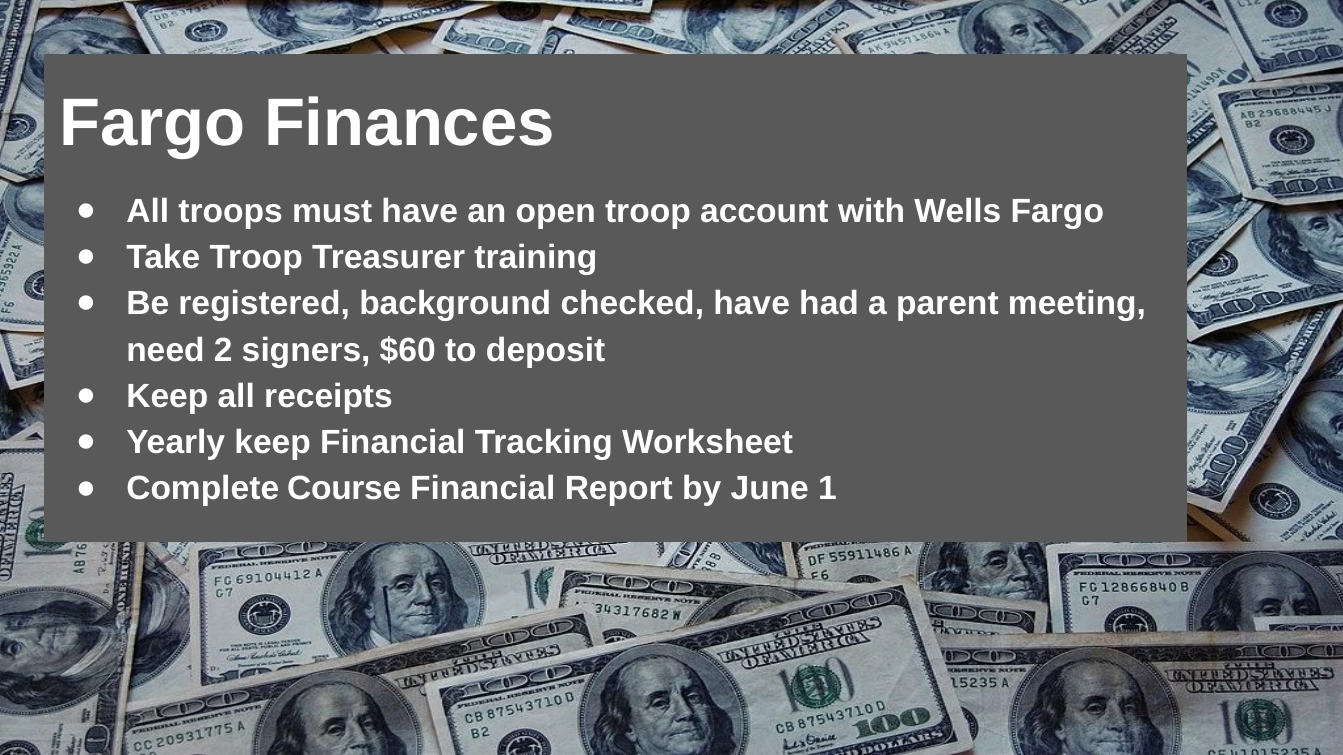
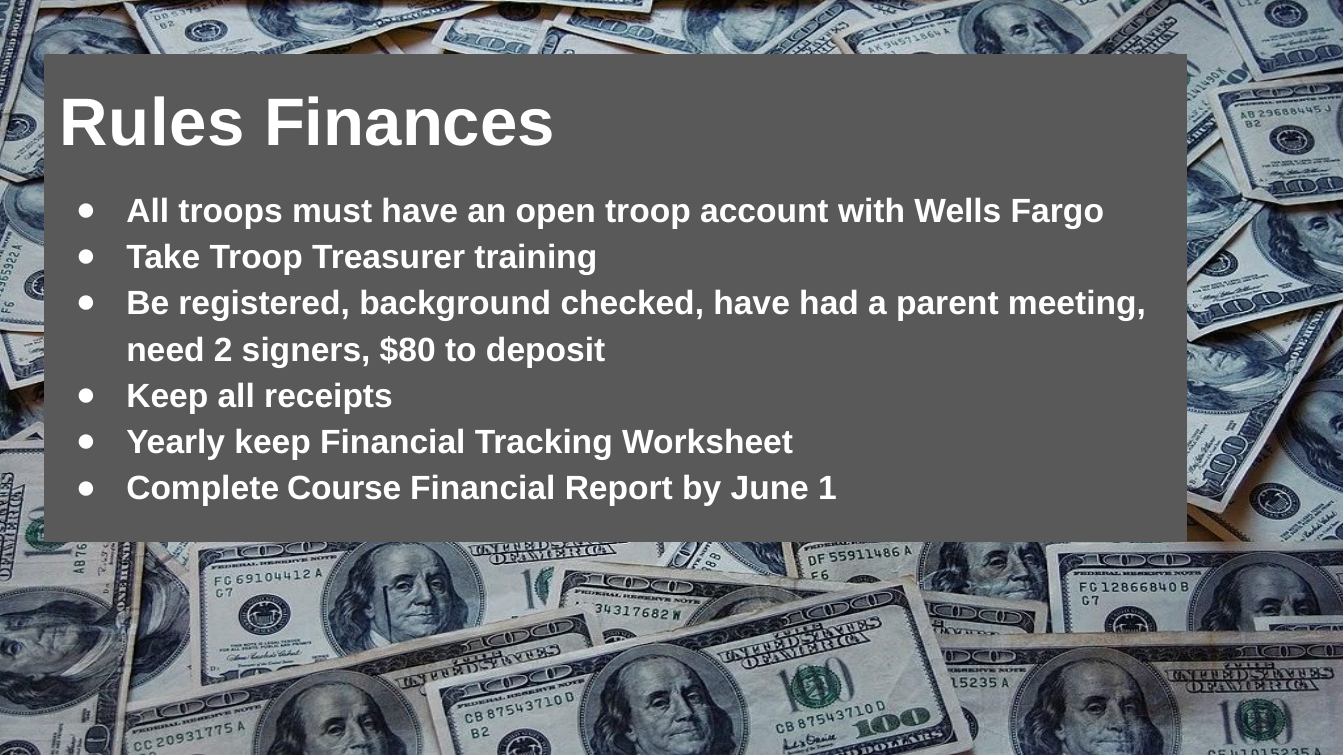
Fargo at (152, 124): Fargo -> Rules
$60: $60 -> $80
